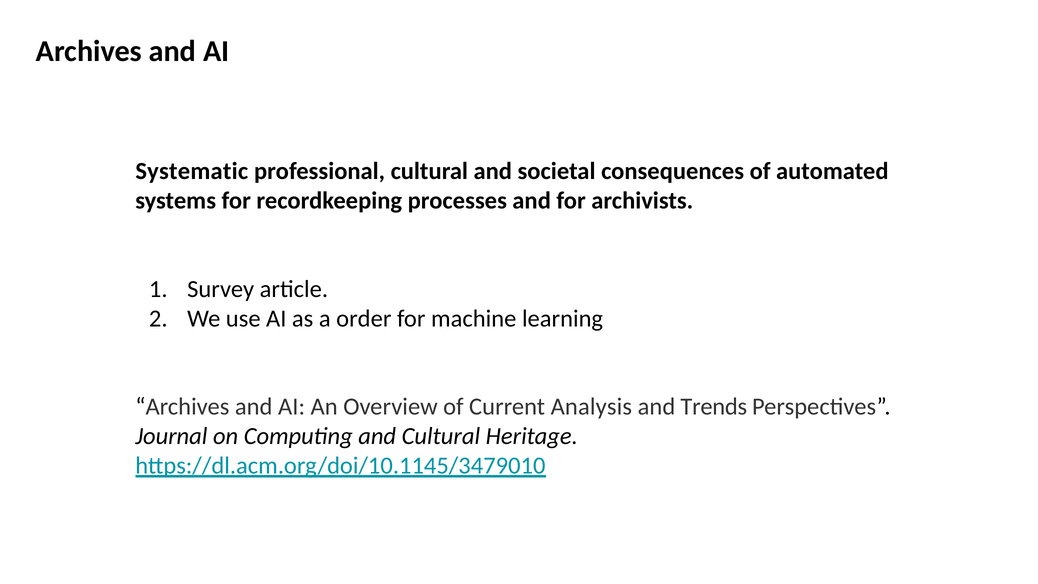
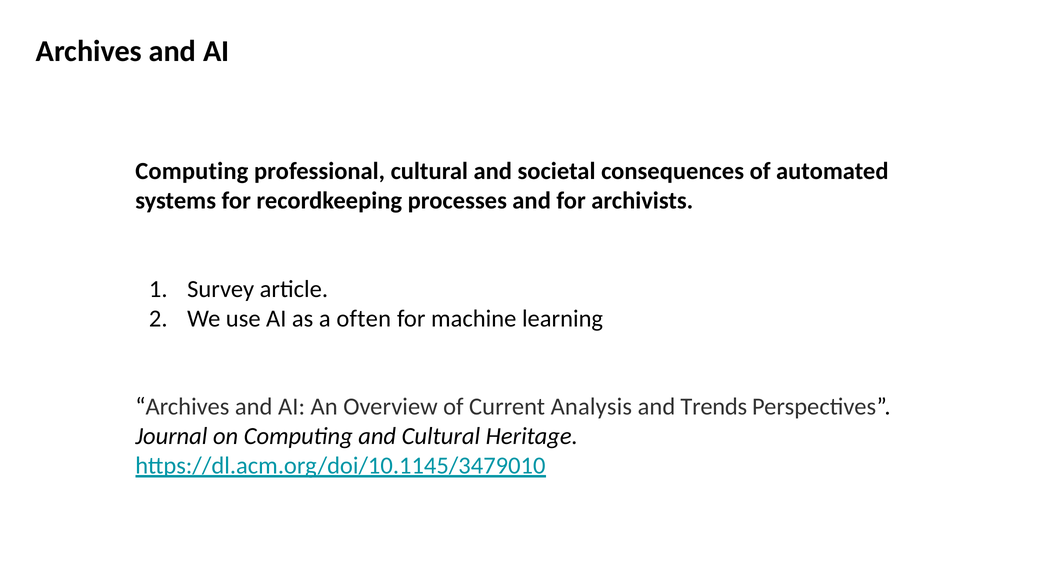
Systematic at (192, 171): Systematic -> Computing
order: order -> often
